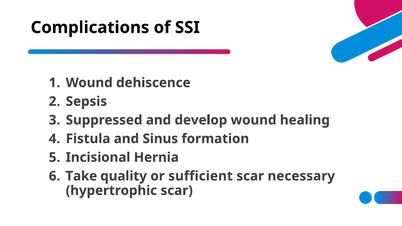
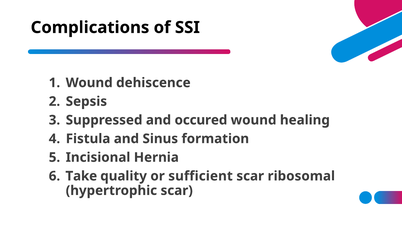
develop: develop -> occured
necessary: necessary -> ribosomal
